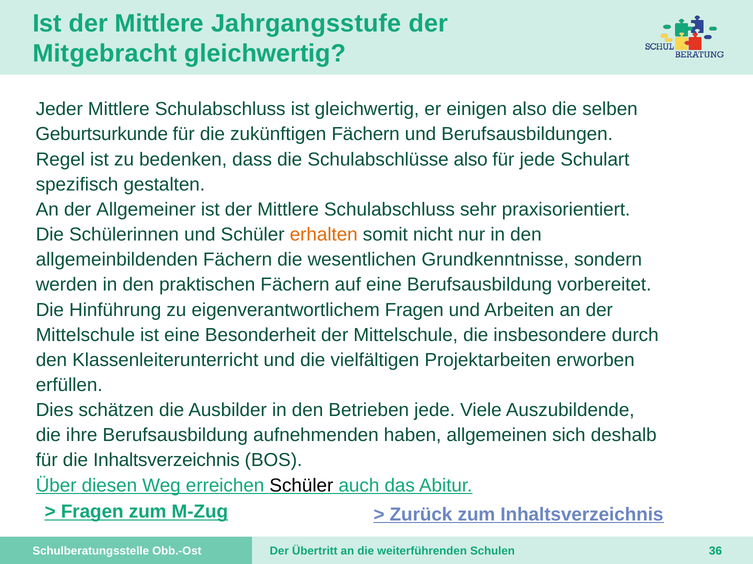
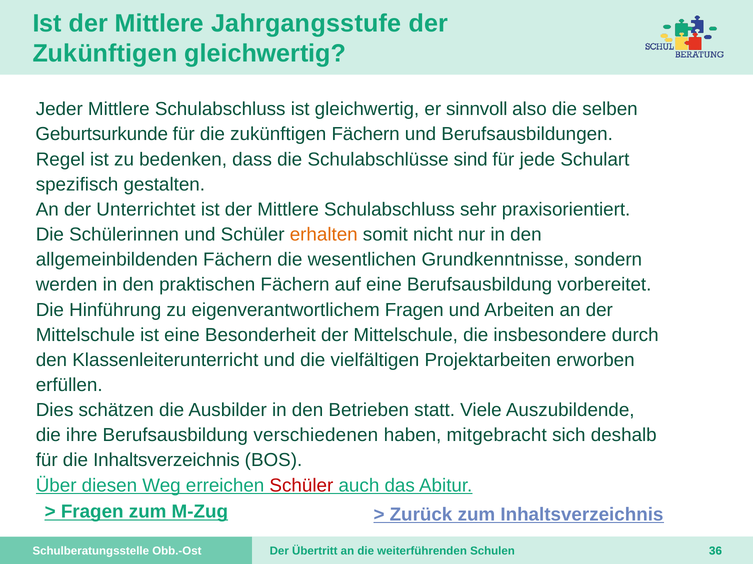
Mitgebracht at (105, 54): Mitgebracht -> Zukünftigen
einigen: einigen -> sinnvoll
Schulabschlüsse also: also -> sind
Allgemeiner: Allgemeiner -> Unterrichtet
Betrieben jede: jede -> statt
aufnehmenden: aufnehmenden -> verschiedenen
allgemeinen: allgemeinen -> mitgebracht
Schüler at (301, 486) colour: black -> red
